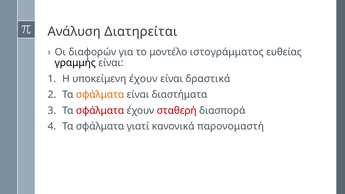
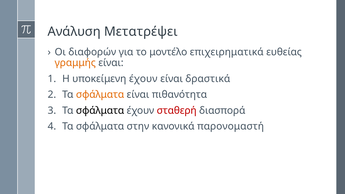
Διατηρείται: Διατηρείται -> Μετατρέψει
ιστογράμματος: ιστογράμματος -> επιχειρηματικά
γραμμής colour: black -> orange
διαστήματα: διαστήματα -> πιθανότητα
σφάλματα at (100, 111) colour: red -> black
γιατί: γιατί -> στην
